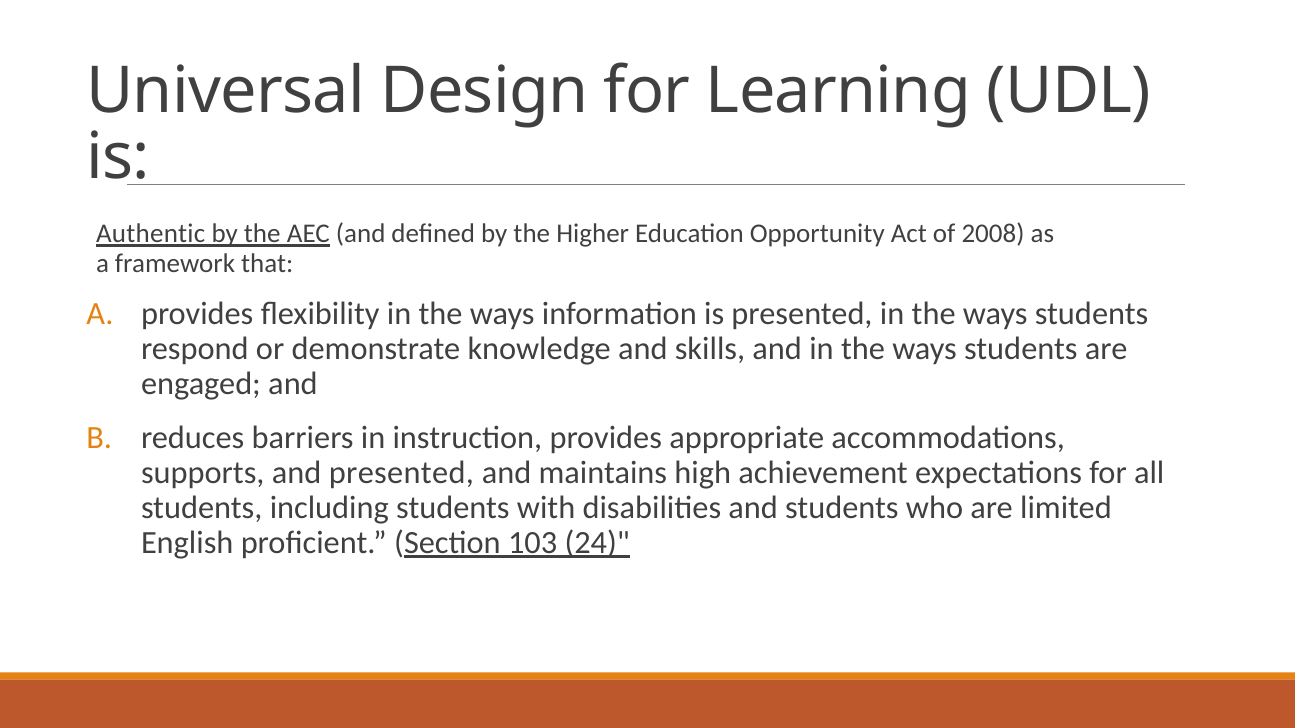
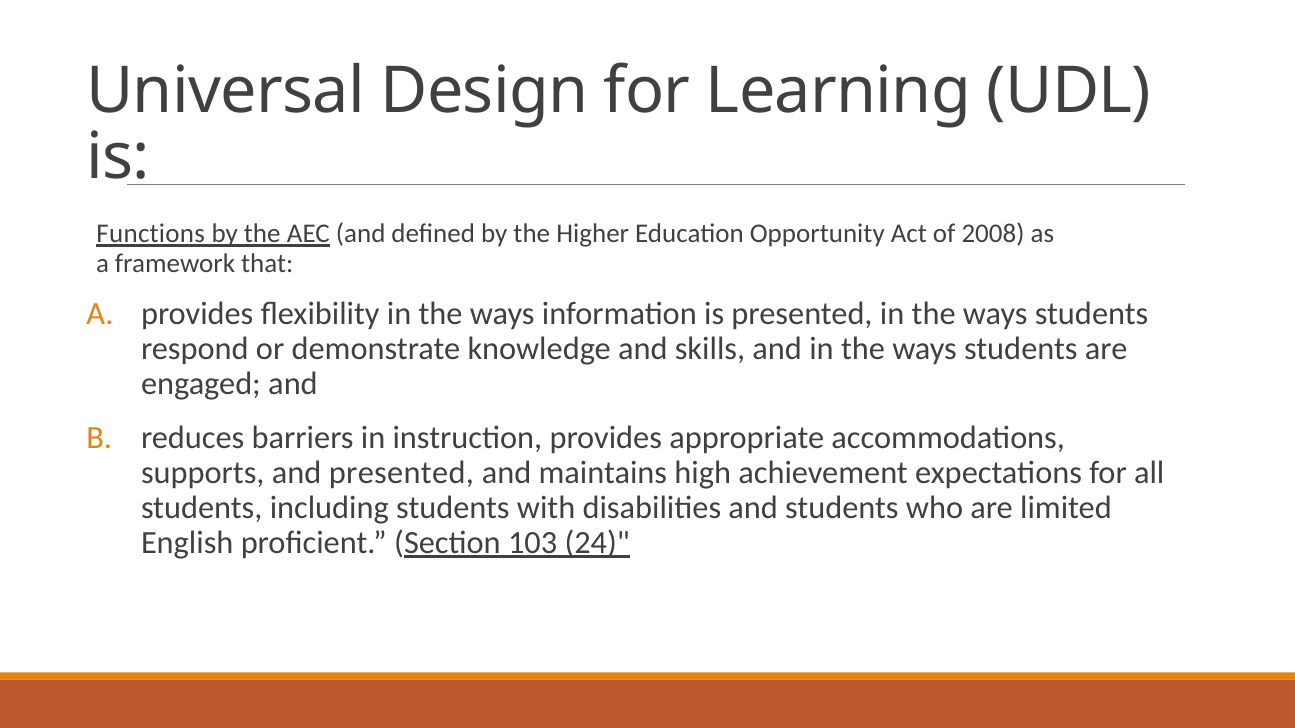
Authentic: Authentic -> Functions
